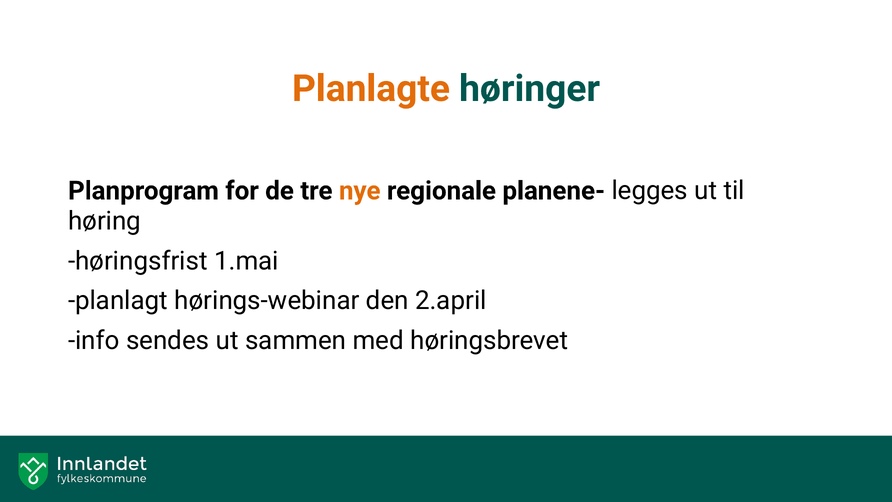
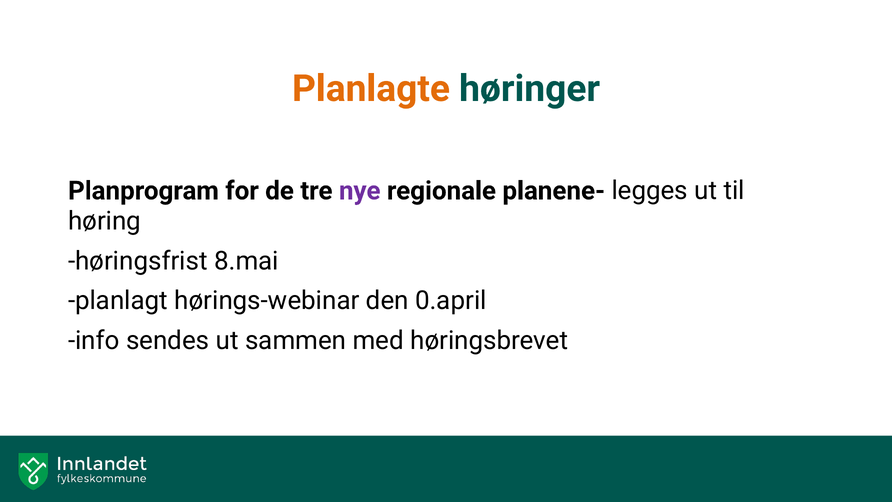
nye colour: orange -> purple
1.mai: 1.mai -> 8.mai
2.april: 2.april -> 0.april
